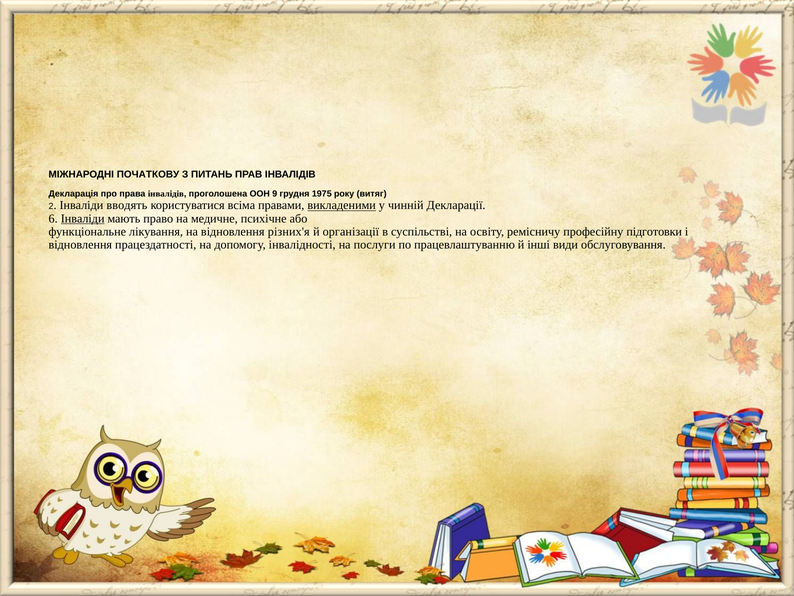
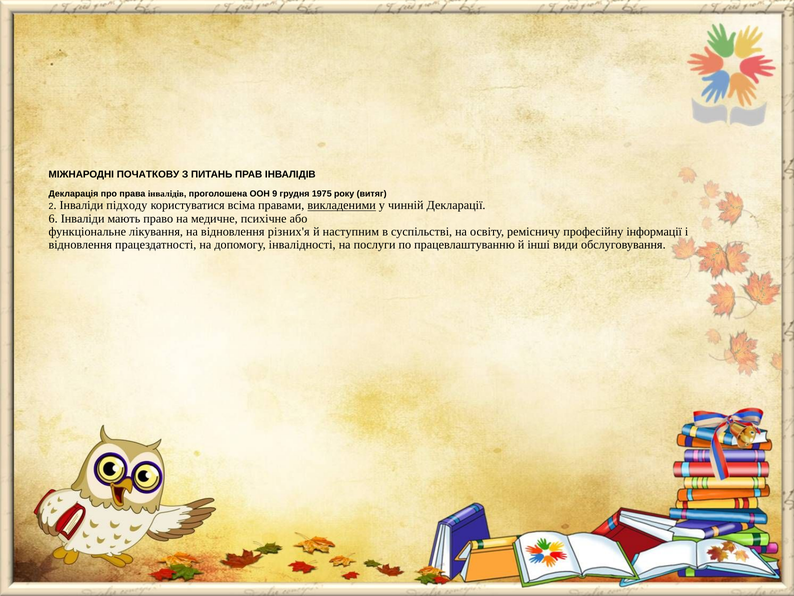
вводять: вводять -> підходу
Інваліди at (83, 218) underline: present -> none
організації: організації -> наступним
підготовки: підготовки -> інформації
